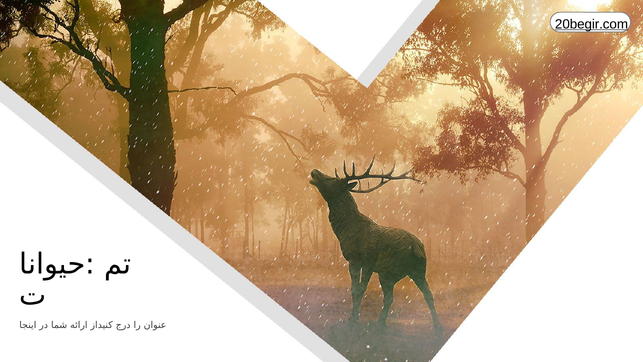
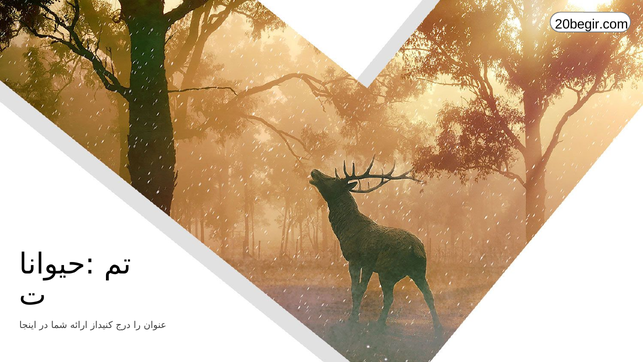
20begir.com underline: present -> none
